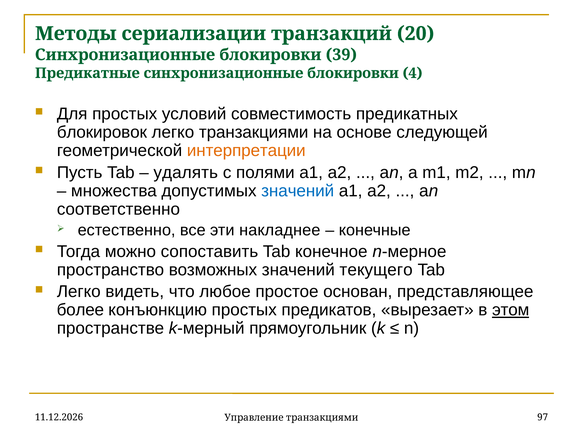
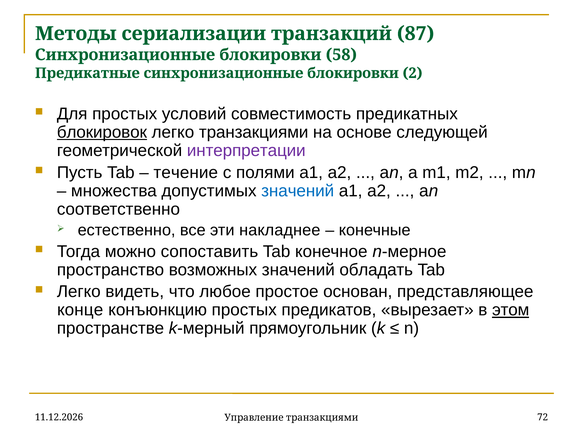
20: 20 -> 87
39: 39 -> 58
4: 4 -> 2
блокировок underline: none -> present
интерпретации colour: orange -> purple
удалять: удалять -> течение
текущего: текущего -> обладать
более: более -> конце
97: 97 -> 72
